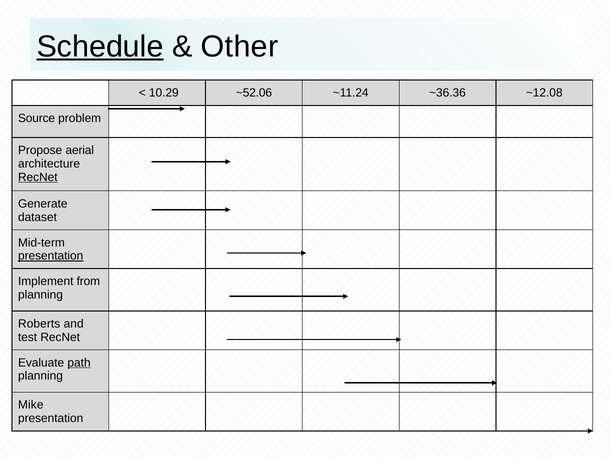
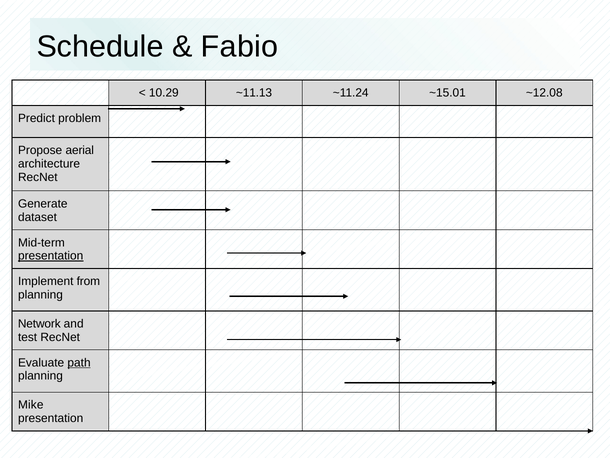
Schedule underline: present -> none
Other: Other -> Fabio
~52.06: ~52.06 -> ~11.13
~36.36: ~36.36 -> ~15.01
Source: Source -> Predict
RecNet at (38, 177) underline: present -> none
Roberts: Roberts -> Network
